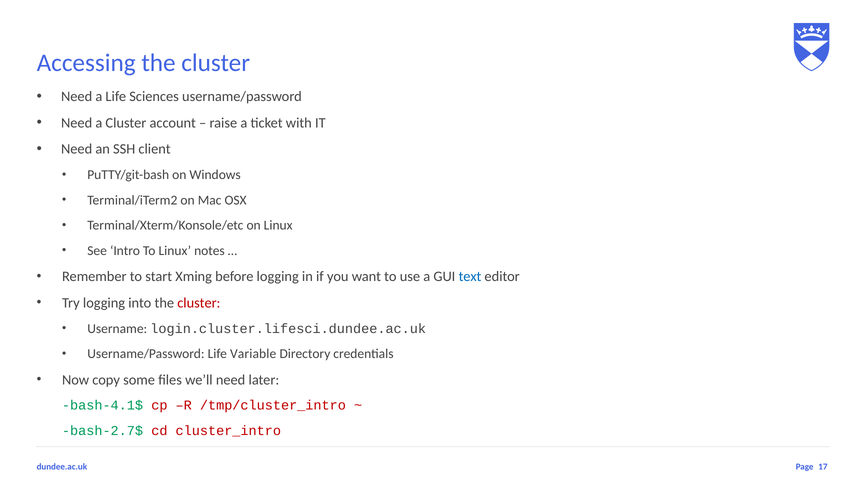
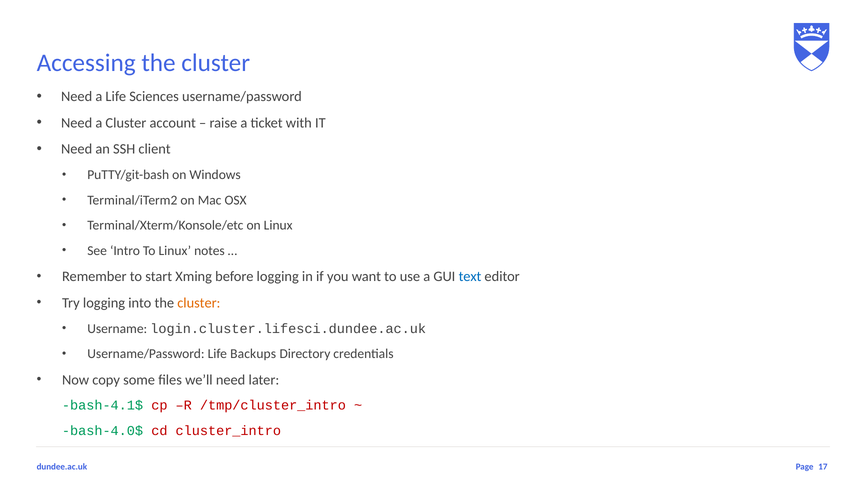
cluster at (199, 303) colour: red -> orange
Variable: Variable -> Backups
bash-2.7$: bash-2.7$ -> bash-4.0$
